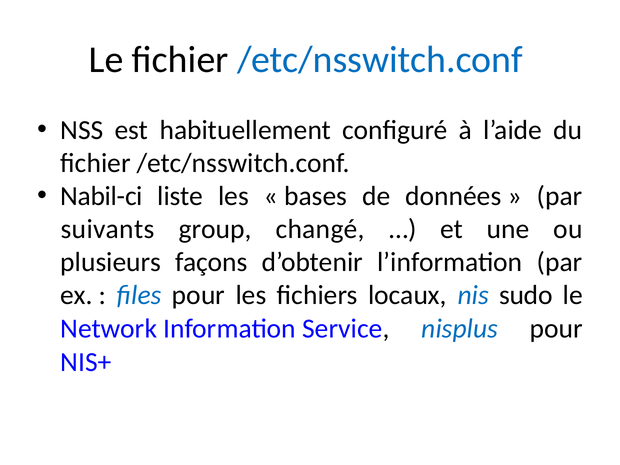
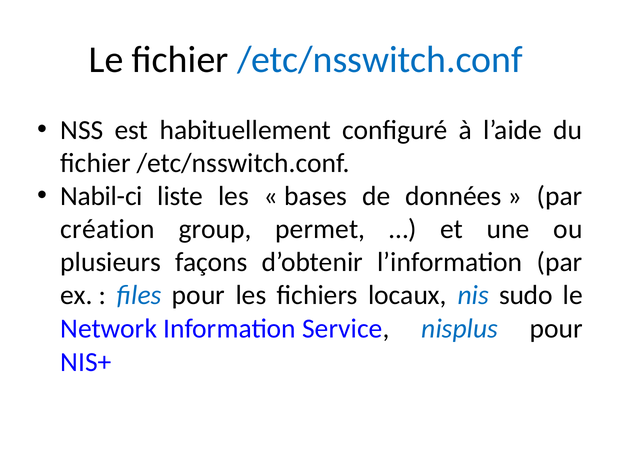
suivants: suivants -> création
changé: changé -> permet
